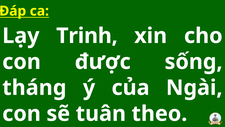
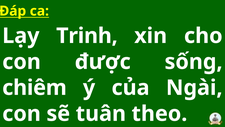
tháng: tháng -> chiêm
